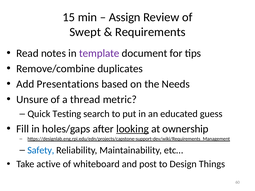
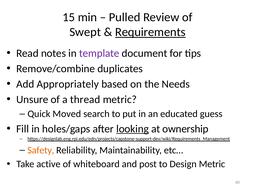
Assign: Assign -> Pulled
Requirements underline: none -> present
Presentations: Presentations -> Appropriately
Testing: Testing -> Moved
Safety colour: blue -> orange
Design Things: Things -> Metric
